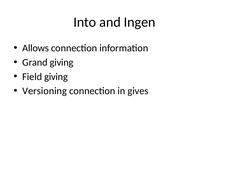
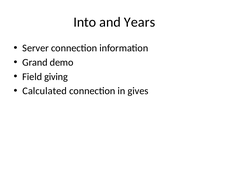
Ingen: Ingen -> Years
Allows: Allows -> Server
Grand giving: giving -> demo
Versioning: Versioning -> Calculated
